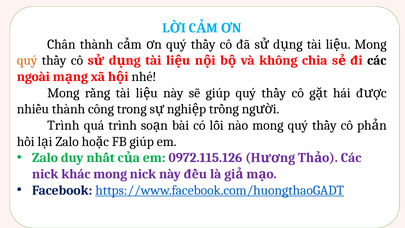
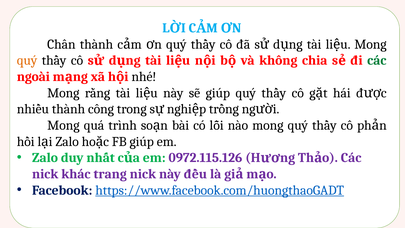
các at (377, 60) colour: black -> green
Trình at (63, 125): Trình -> Mong
khác mong: mong -> trang
